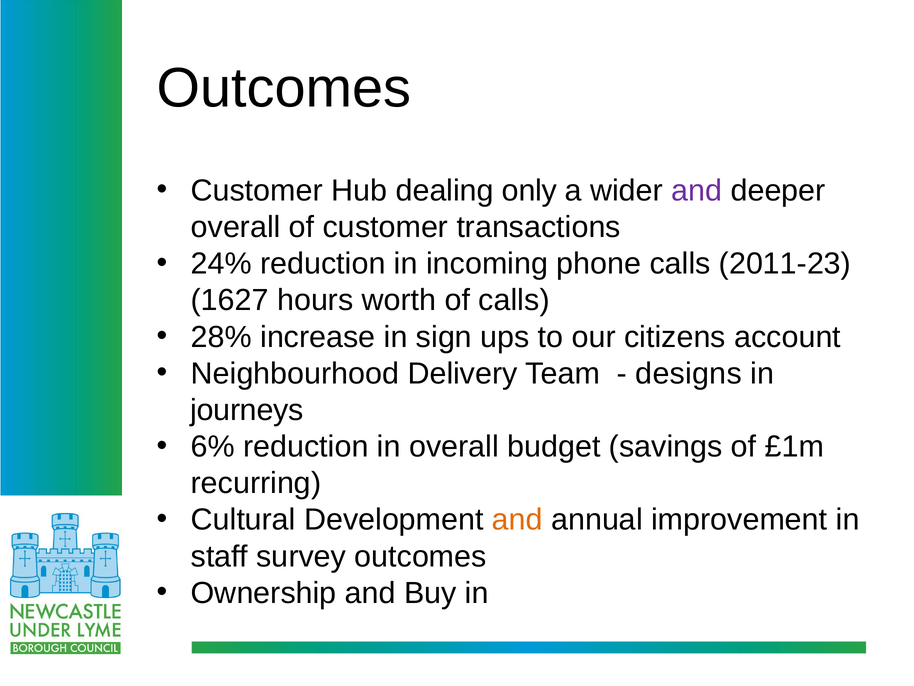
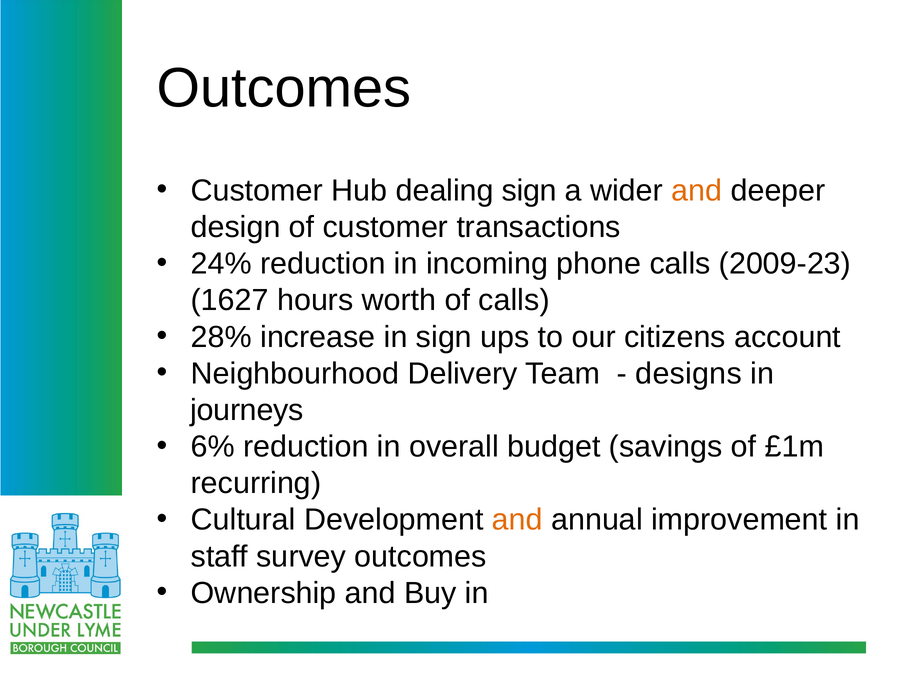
dealing only: only -> sign
and at (697, 190) colour: purple -> orange
overall at (236, 227): overall -> design
2011-23: 2011-23 -> 2009-23
